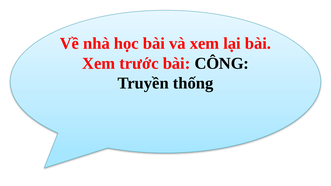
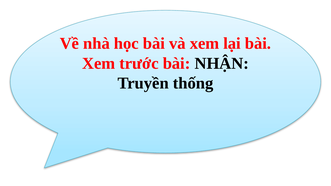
CÔNG: CÔNG -> NHẬN
